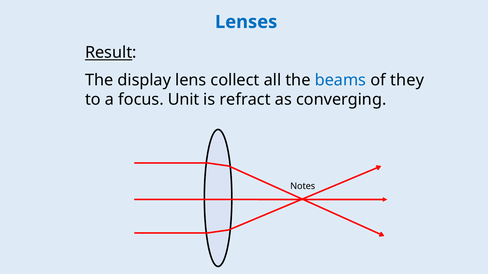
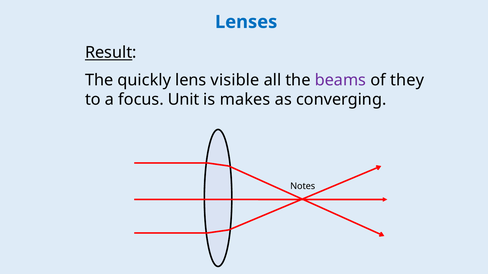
display: display -> quickly
collect: collect -> visible
beams colour: blue -> purple
refract: refract -> makes
